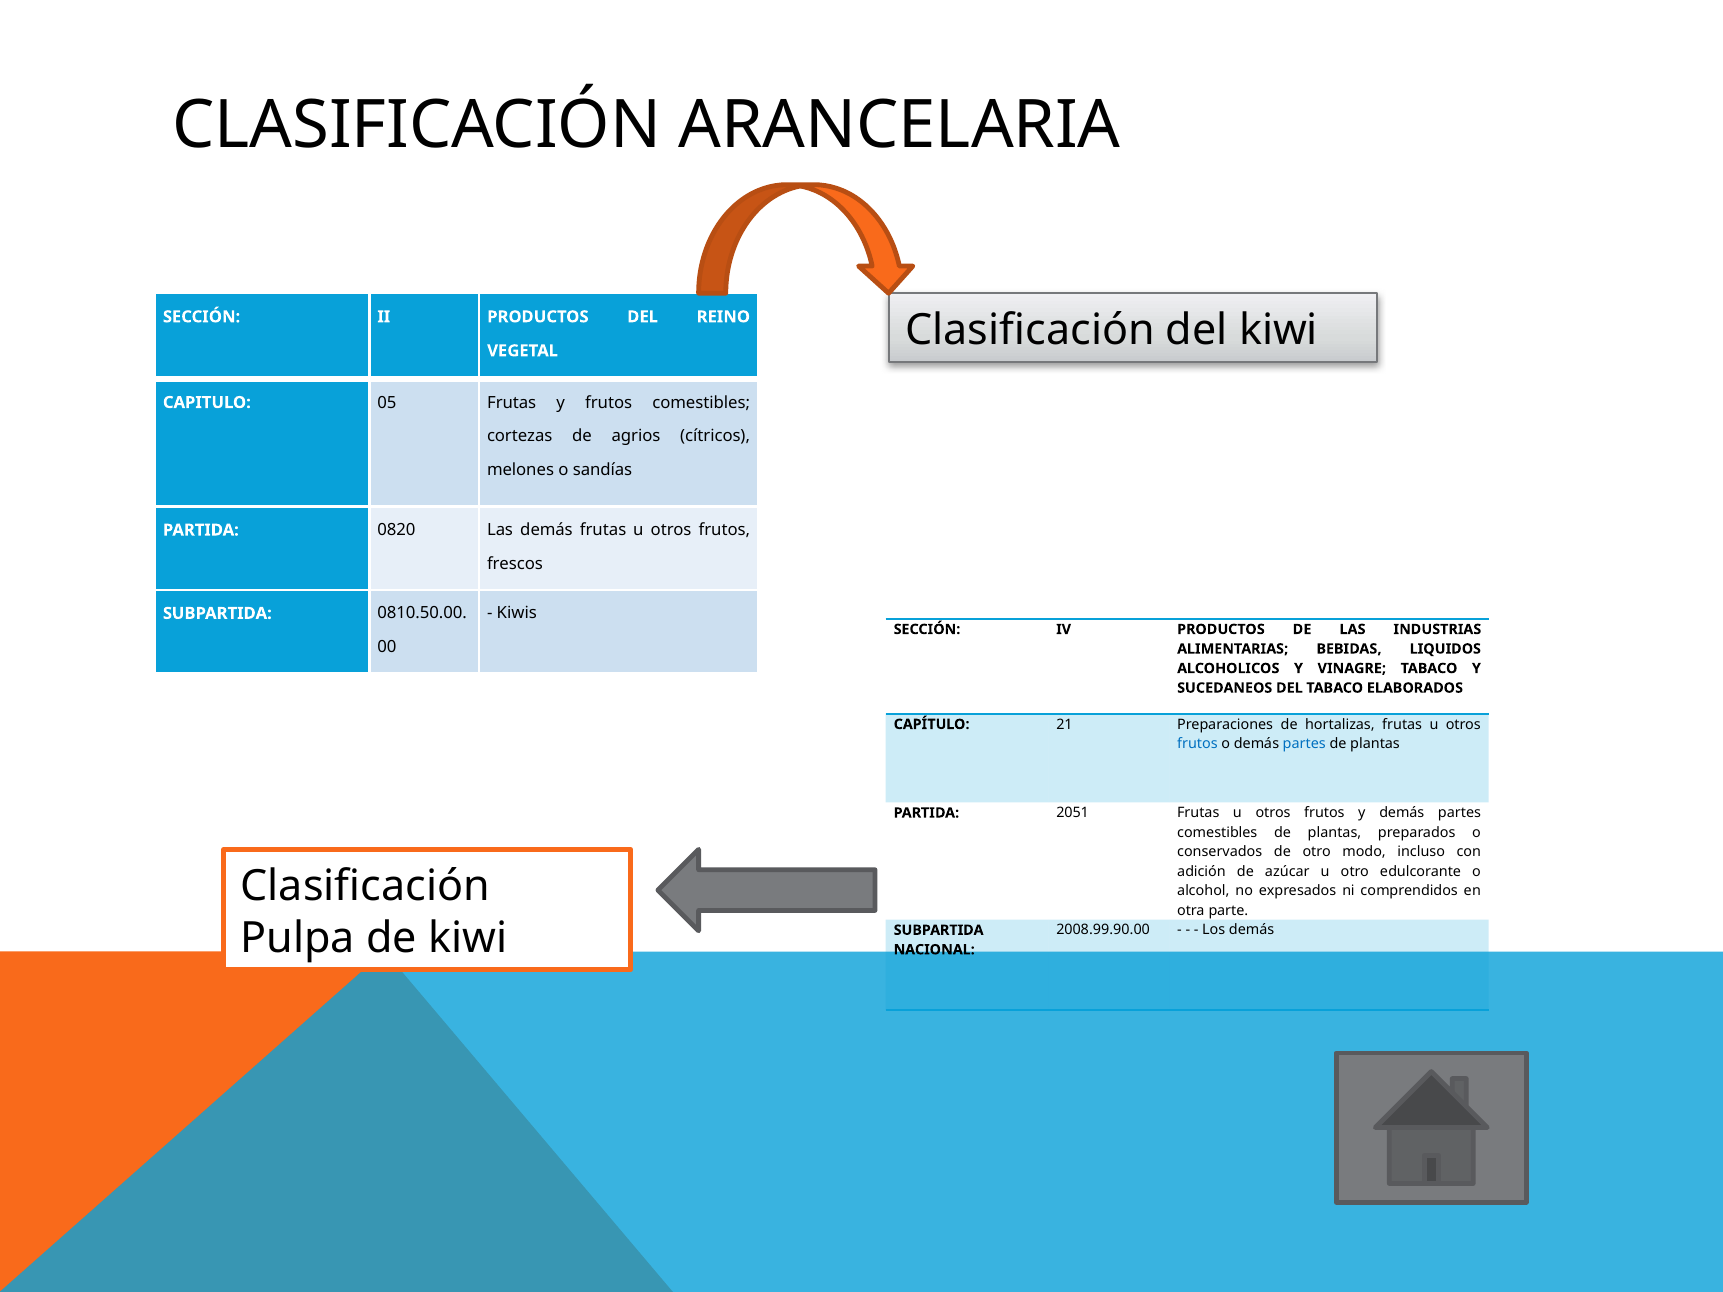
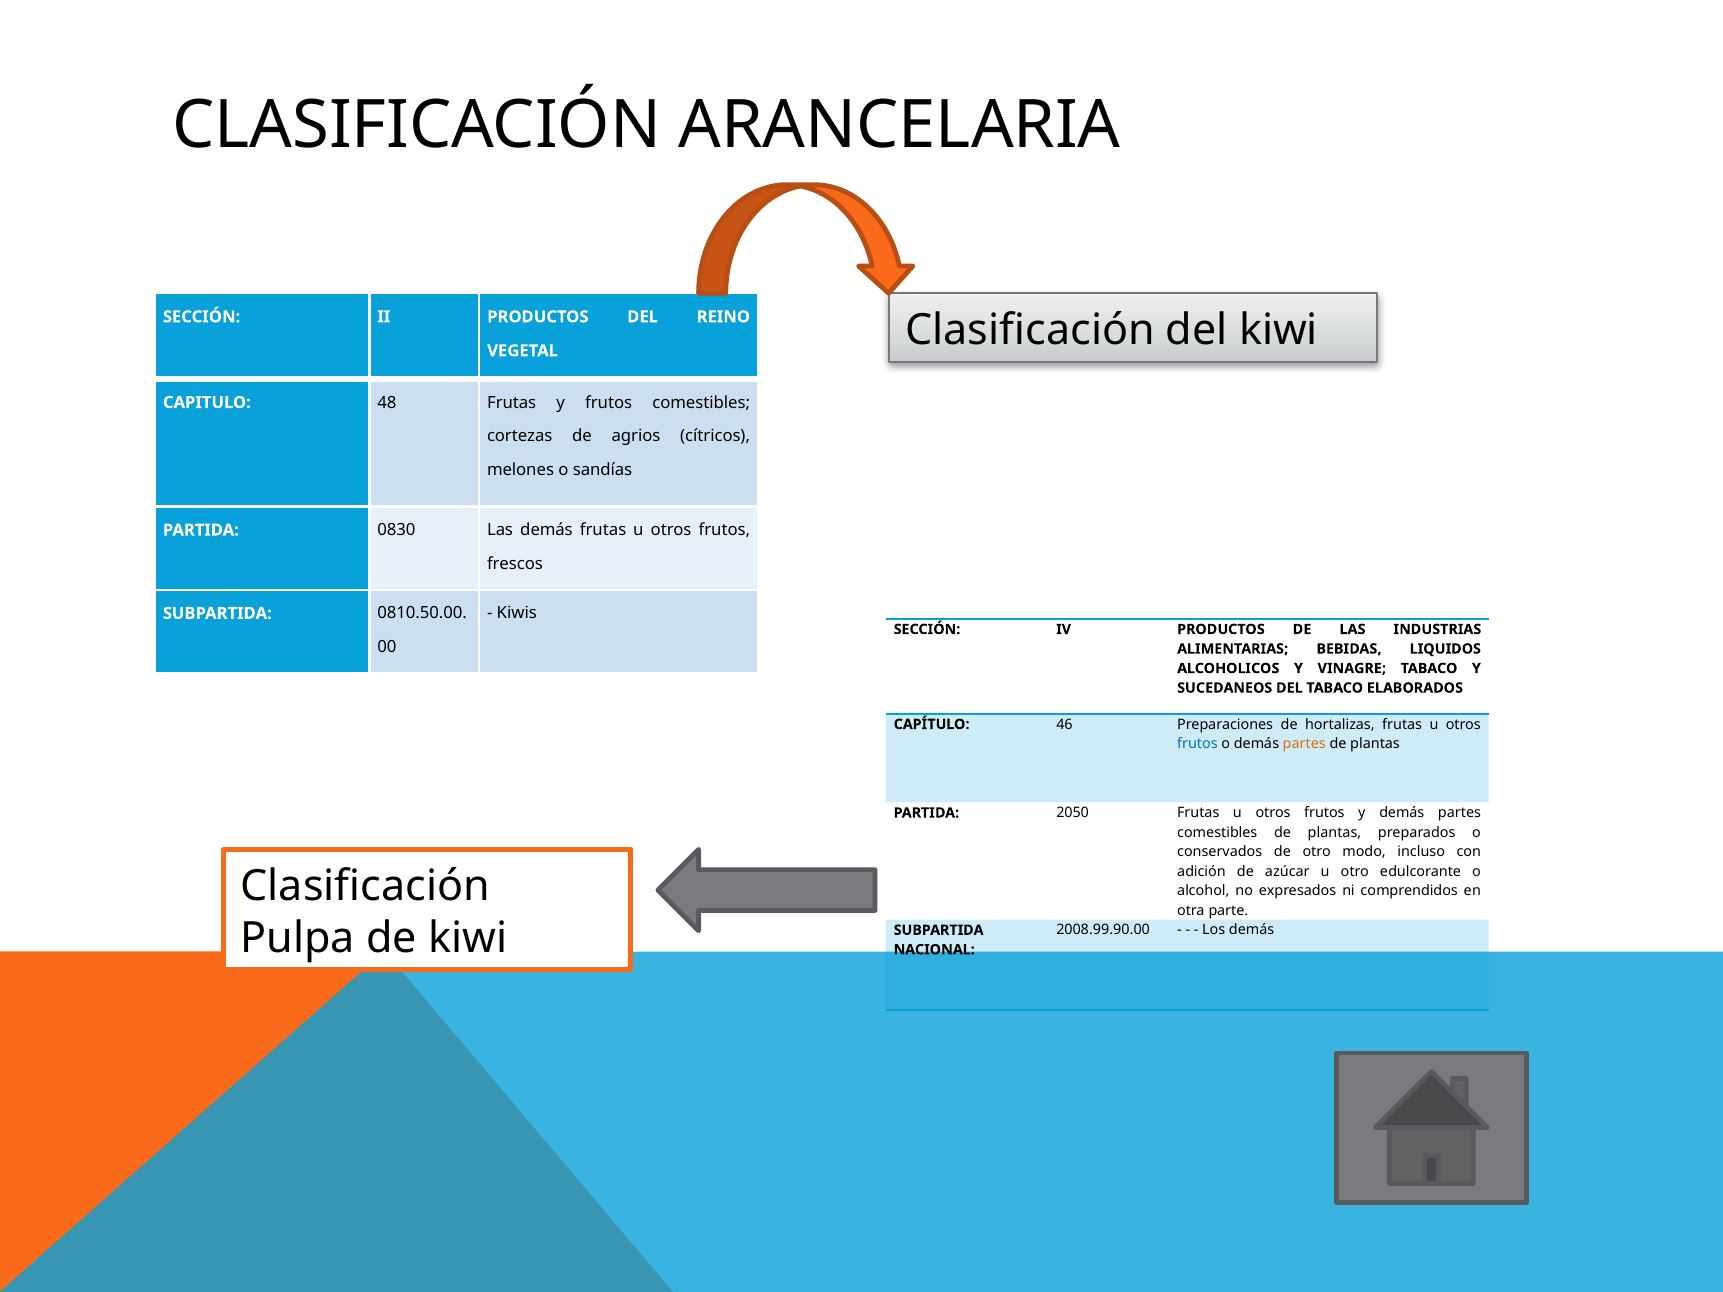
05: 05 -> 48
0820: 0820 -> 0830
21: 21 -> 46
partes at (1304, 744) colour: blue -> orange
2051: 2051 -> 2050
